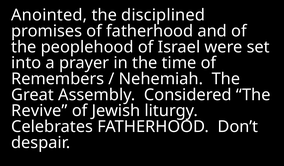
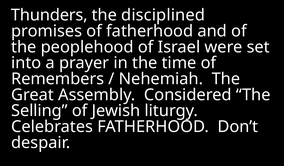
Anointed: Anointed -> Thunders
Revive: Revive -> Selling
